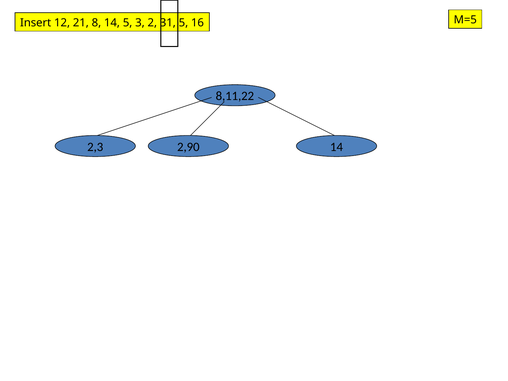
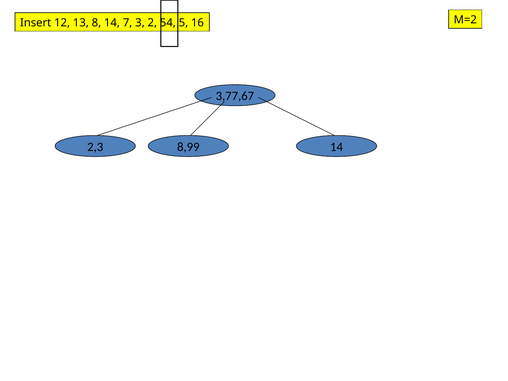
M=5: M=5 -> M=2
21: 21 -> 13
14 5: 5 -> 7
31: 31 -> 54
8,11,22: 8,11,22 -> 3,77,67
2,90: 2,90 -> 8,99
